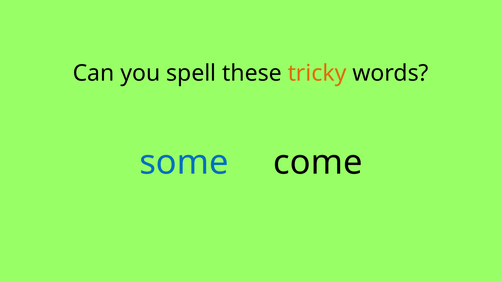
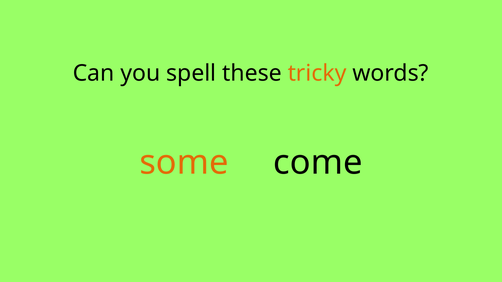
some colour: blue -> orange
